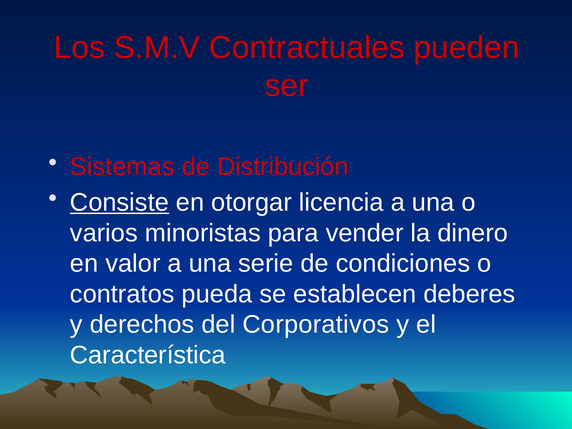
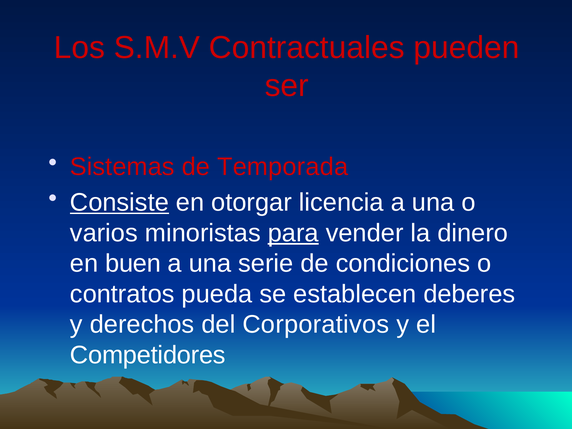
Distribución: Distribución -> Temporada
para underline: none -> present
valor: valor -> buen
Característica: Característica -> Competidores
